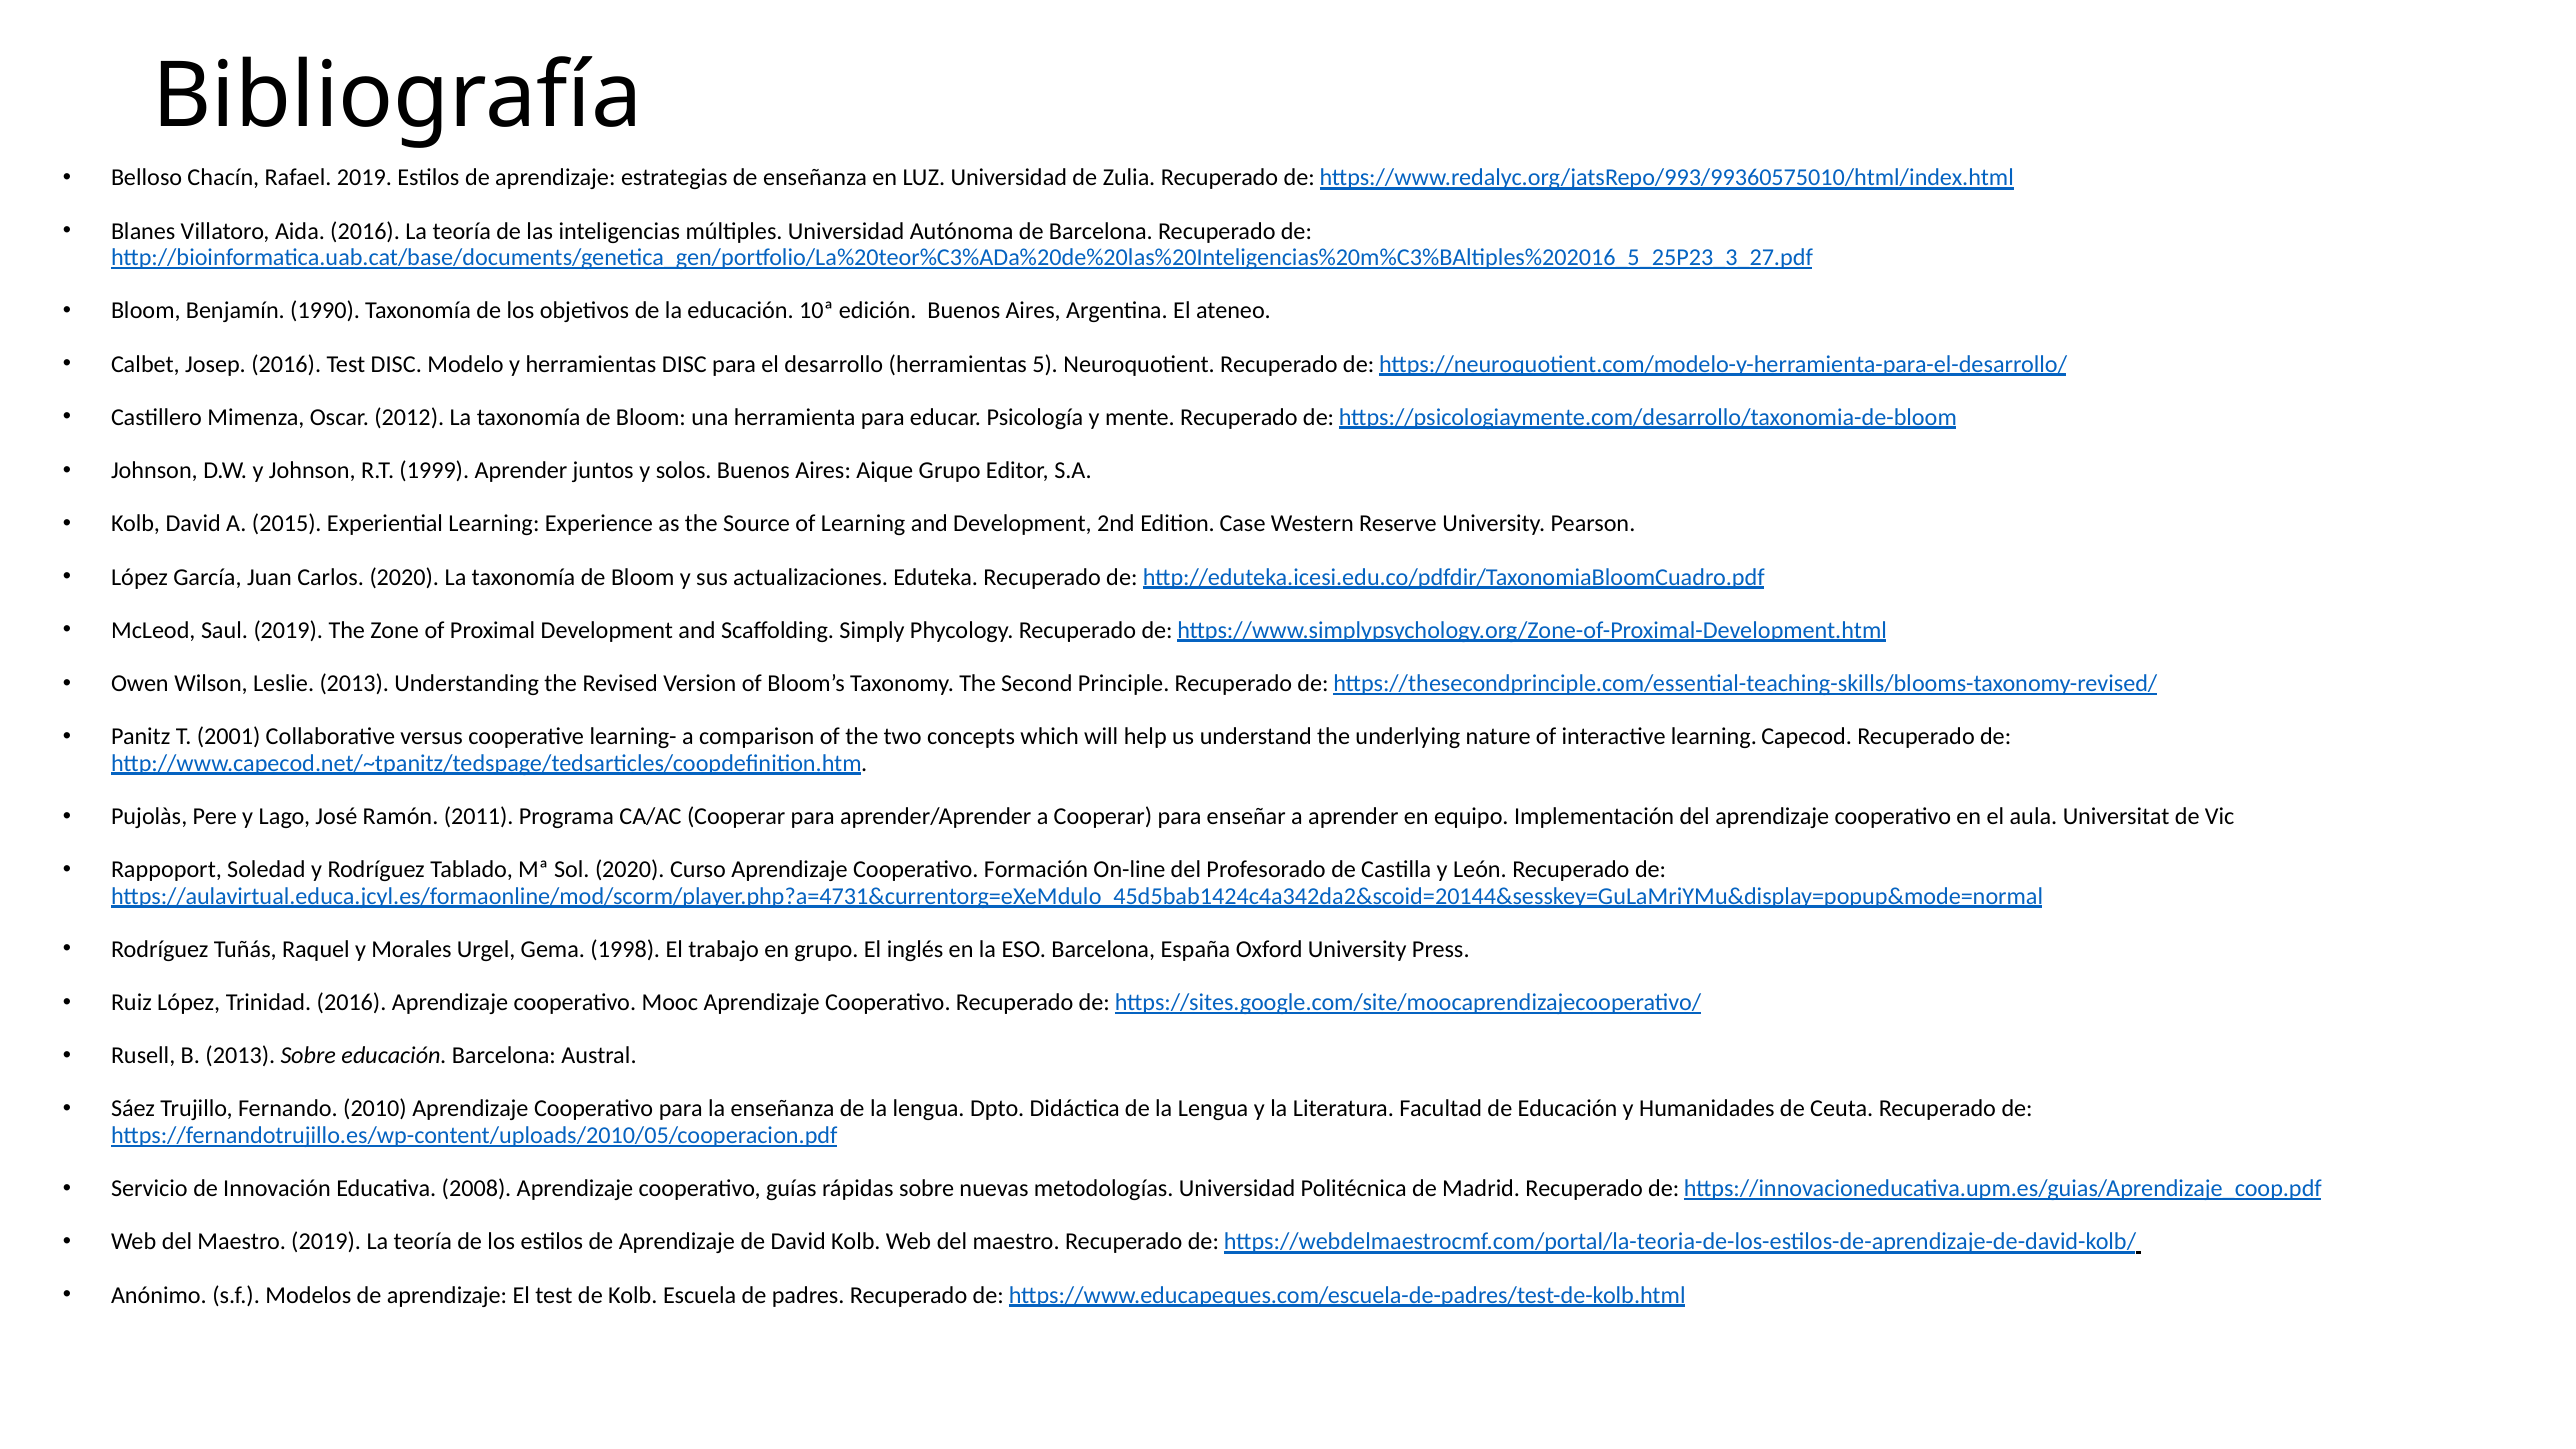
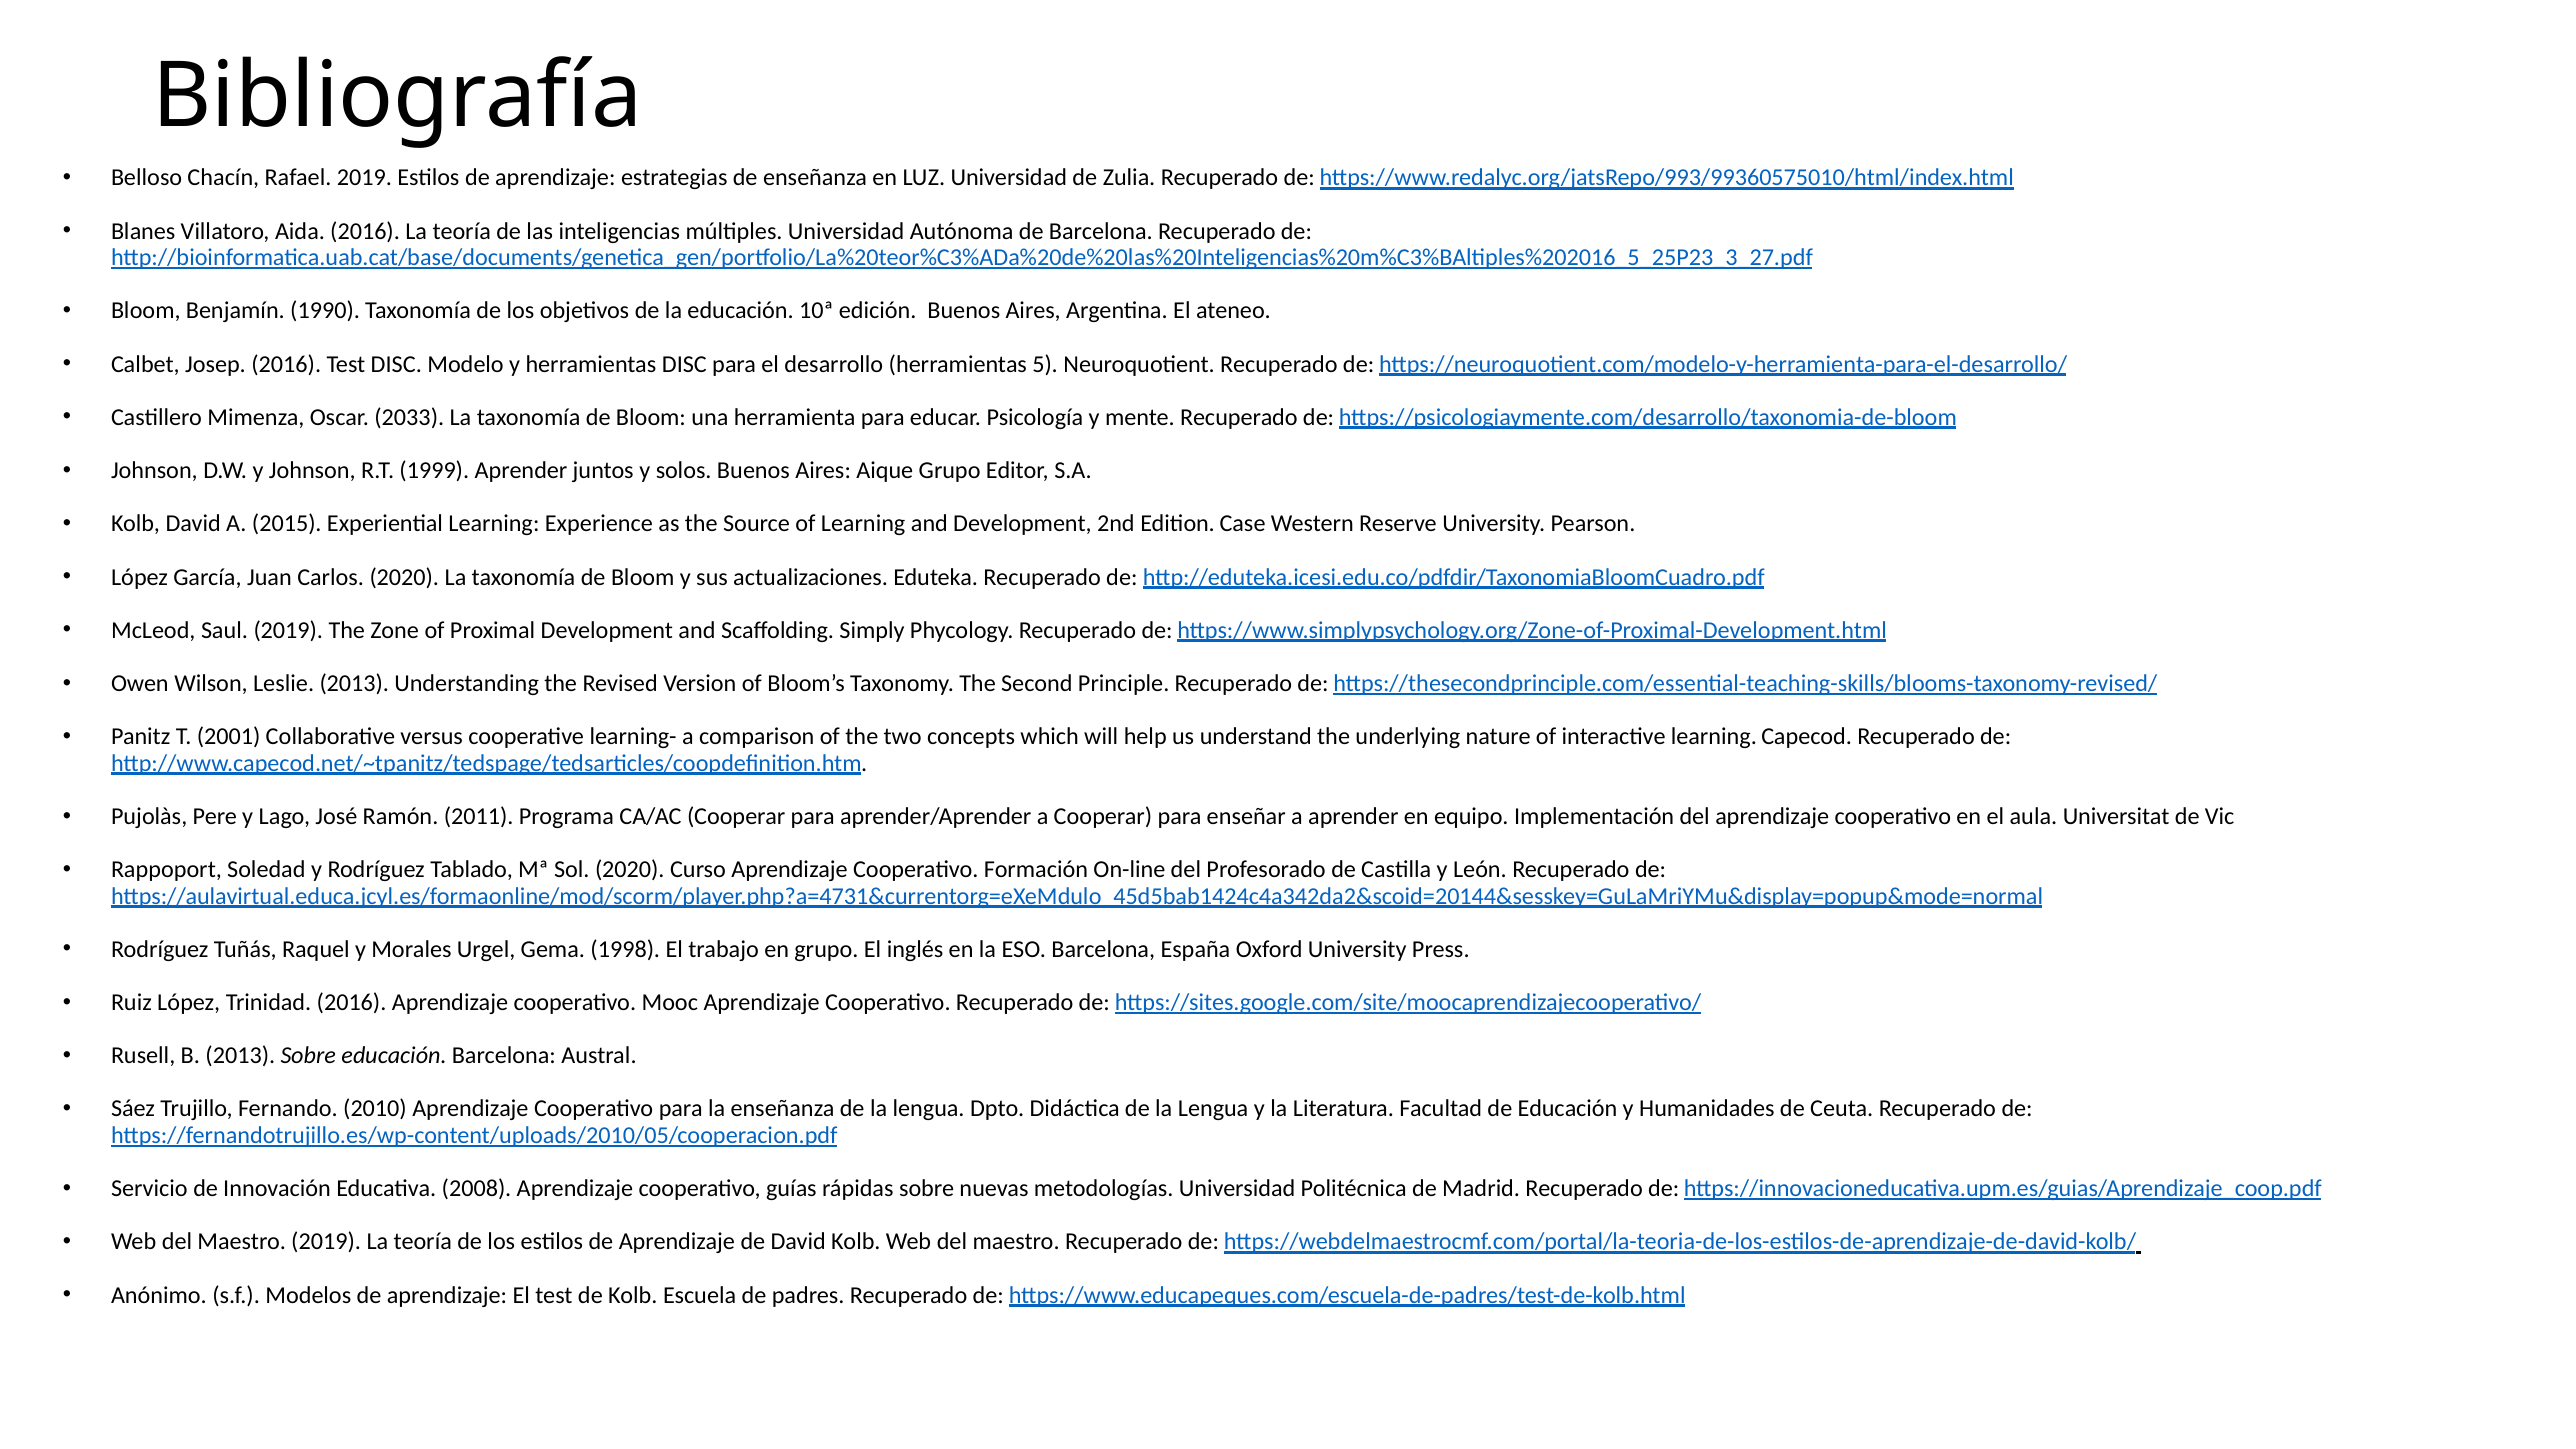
2012: 2012 -> 2033
